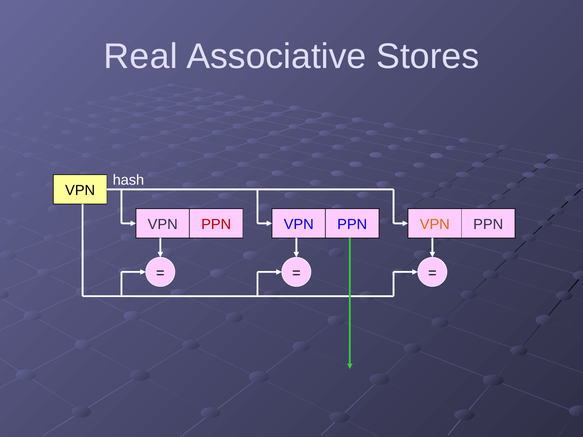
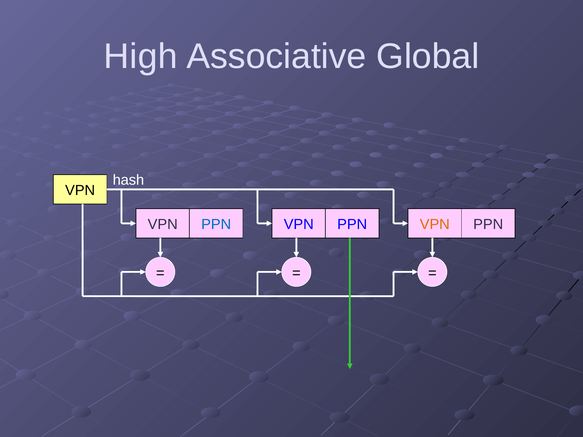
Real: Real -> High
Stores: Stores -> Global
PPN at (216, 224) colour: red -> blue
